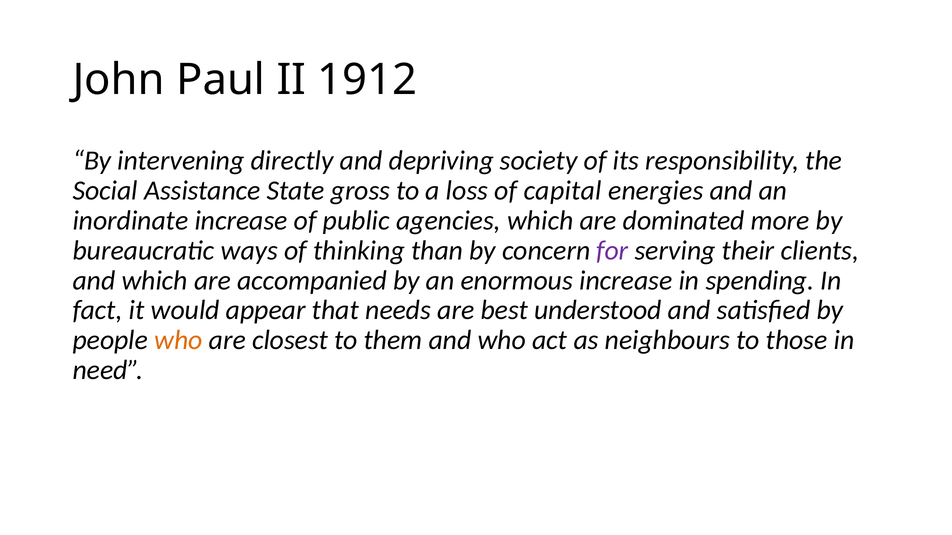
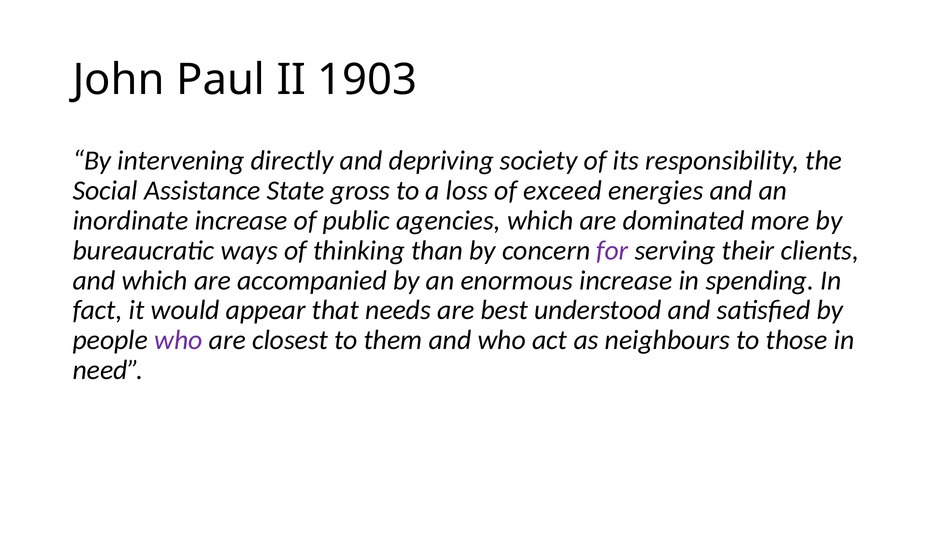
1912: 1912 -> 1903
capital: capital -> exceed
who at (178, 341) colour: orange -> purple
